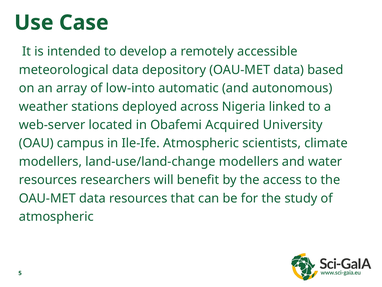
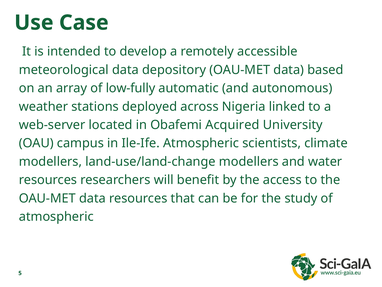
low-into: low-into -> low-fully
